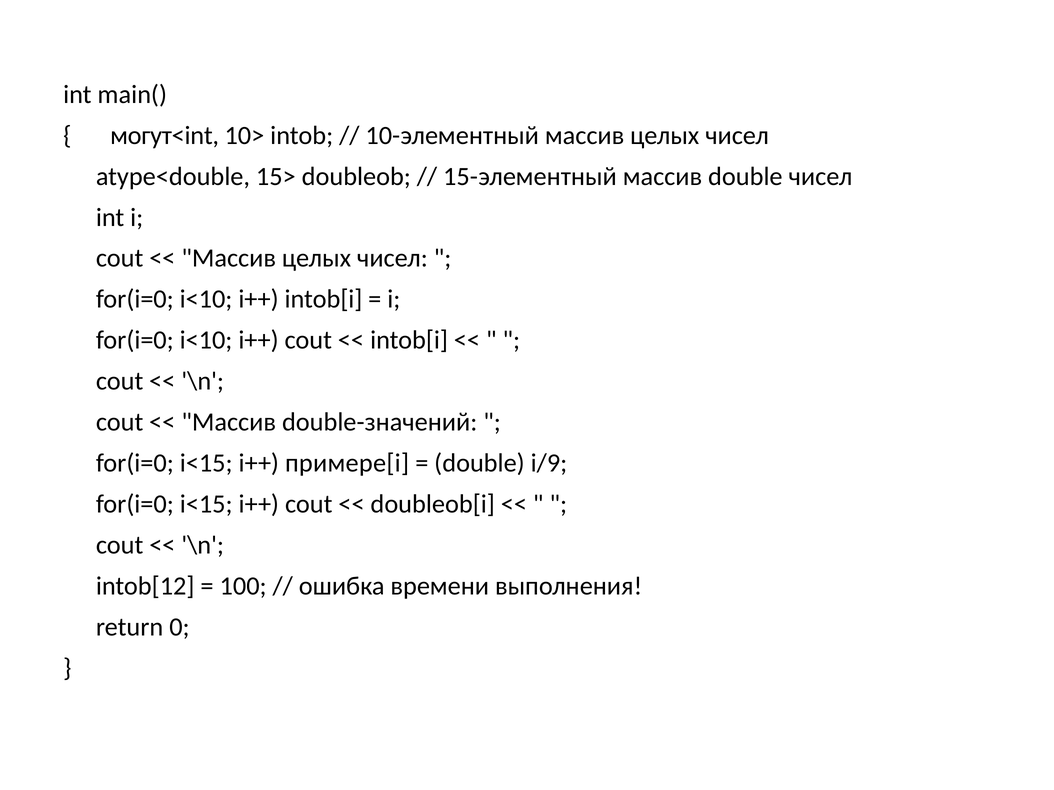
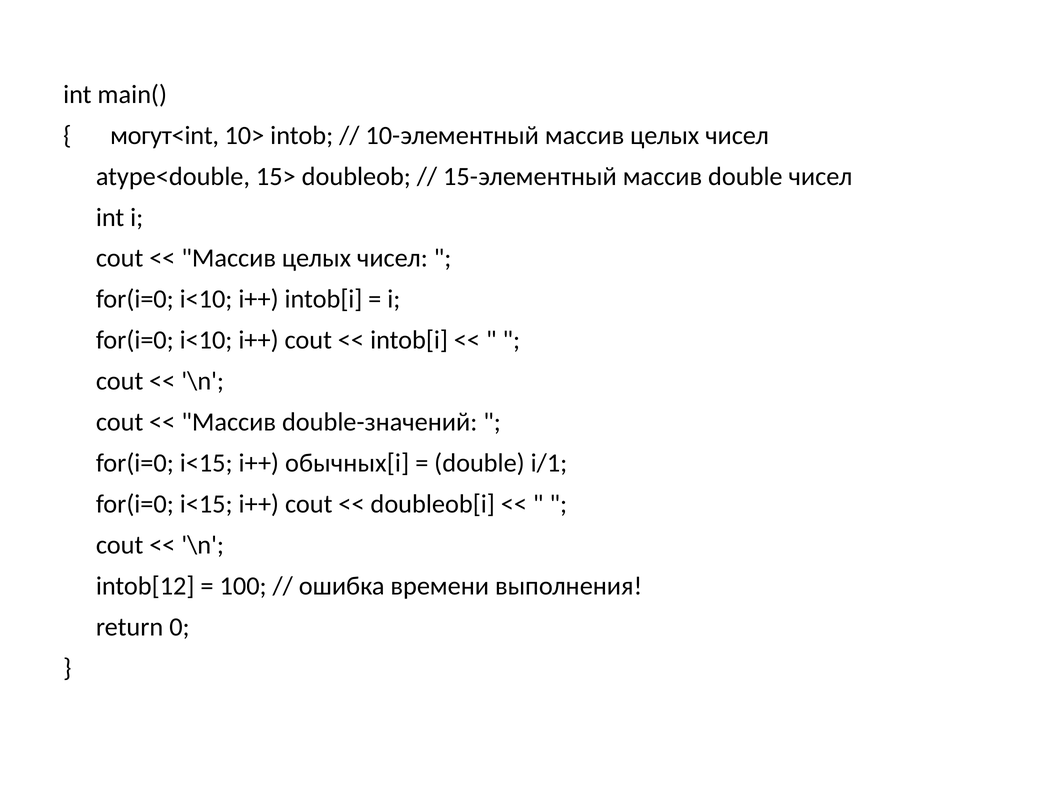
примере[i: примере[i -> обычных[i
i/9: i/9 -> i/1
